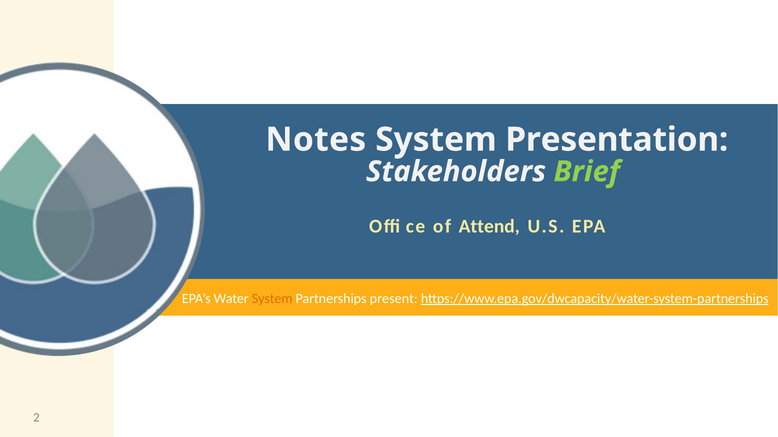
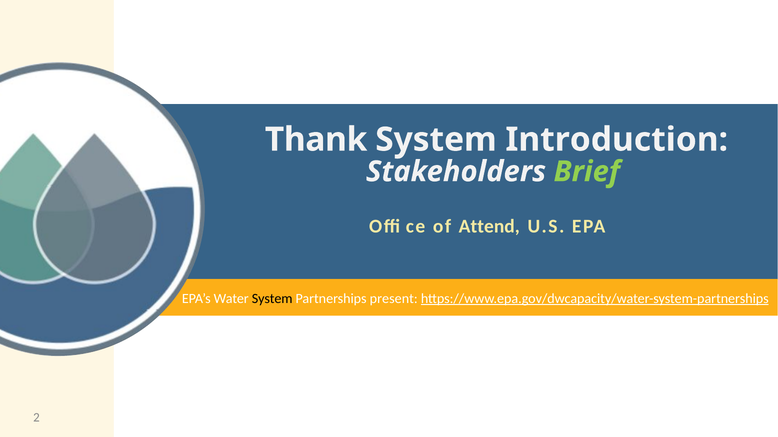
Notes: Notes -> Thank
Presentation: Presentation -> Introduction
System at (272, 299) colour: orange -> black
